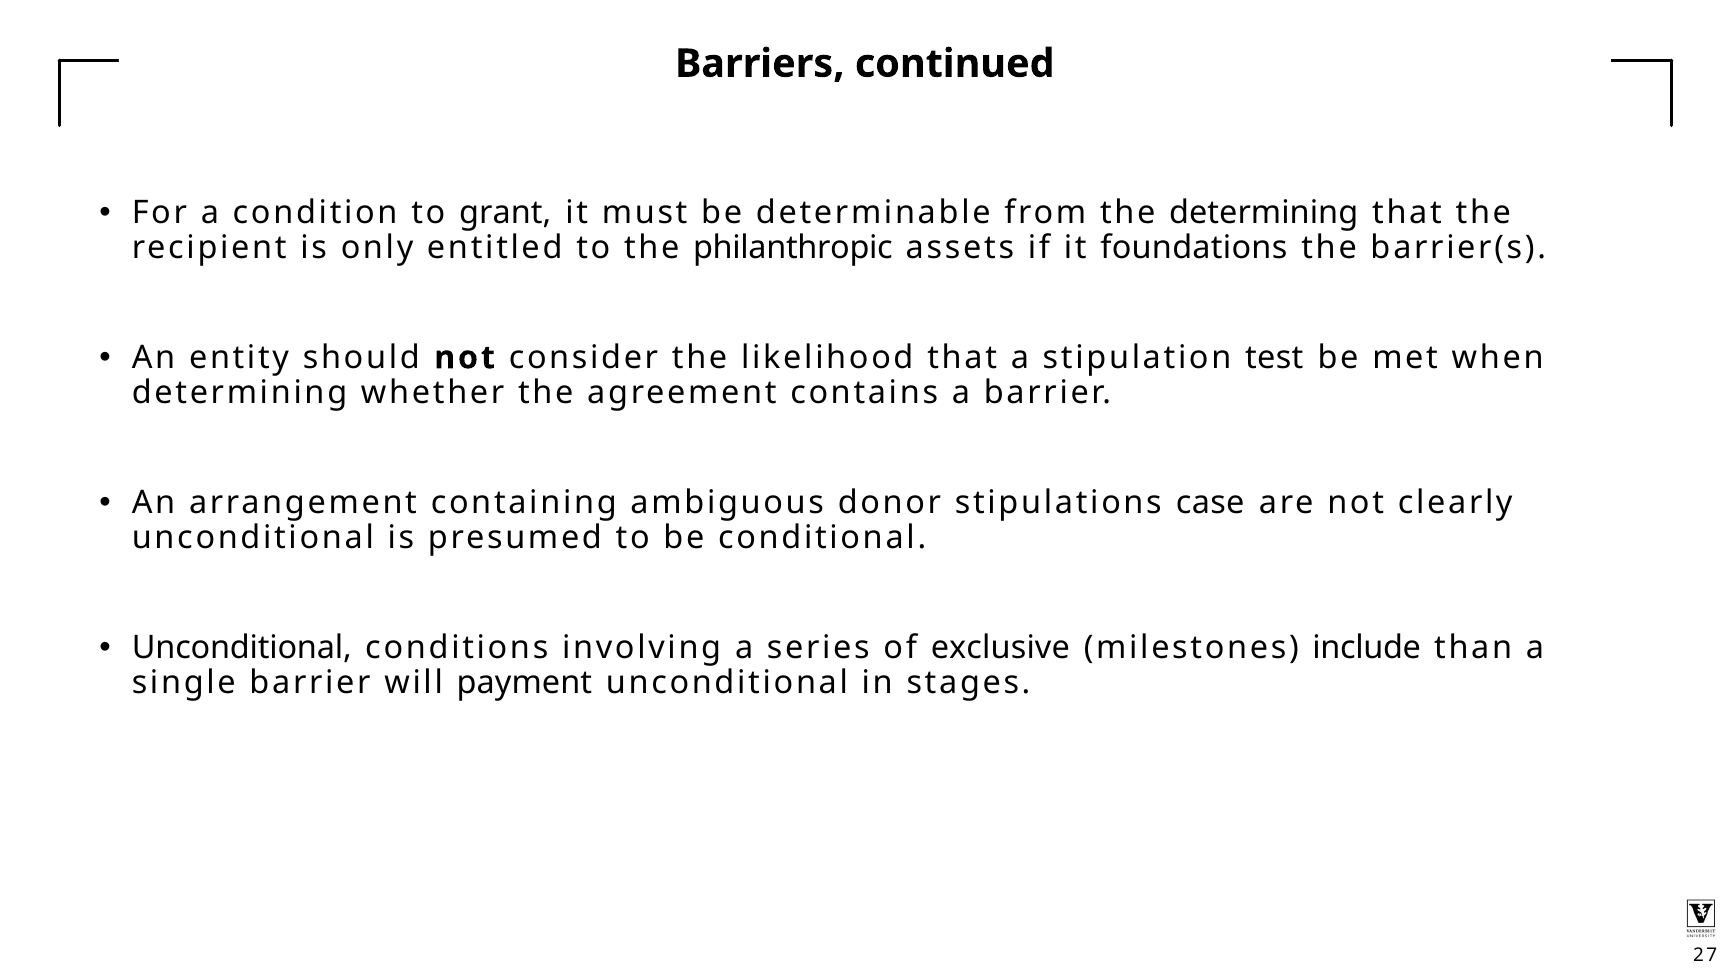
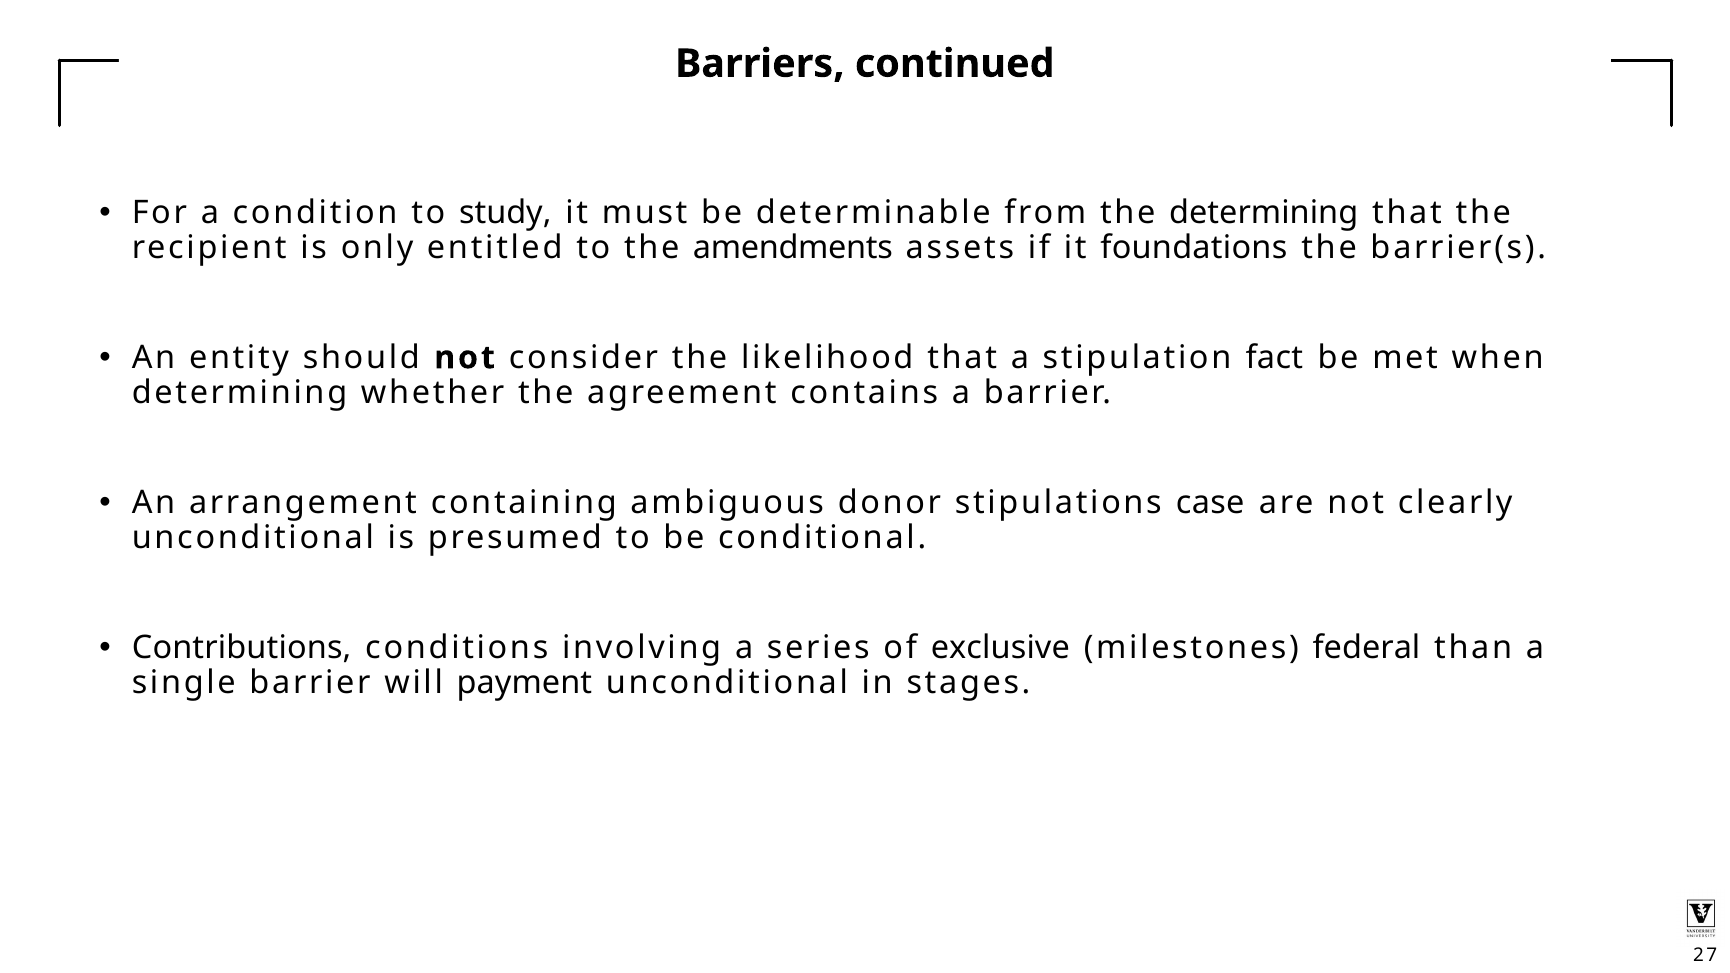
grant: grant -> study
philanthropic: philanthropic -> amendments
test: test -> fact
Unconditional at (242, 648): Unconditional -> Contributions
include: include -> federal
